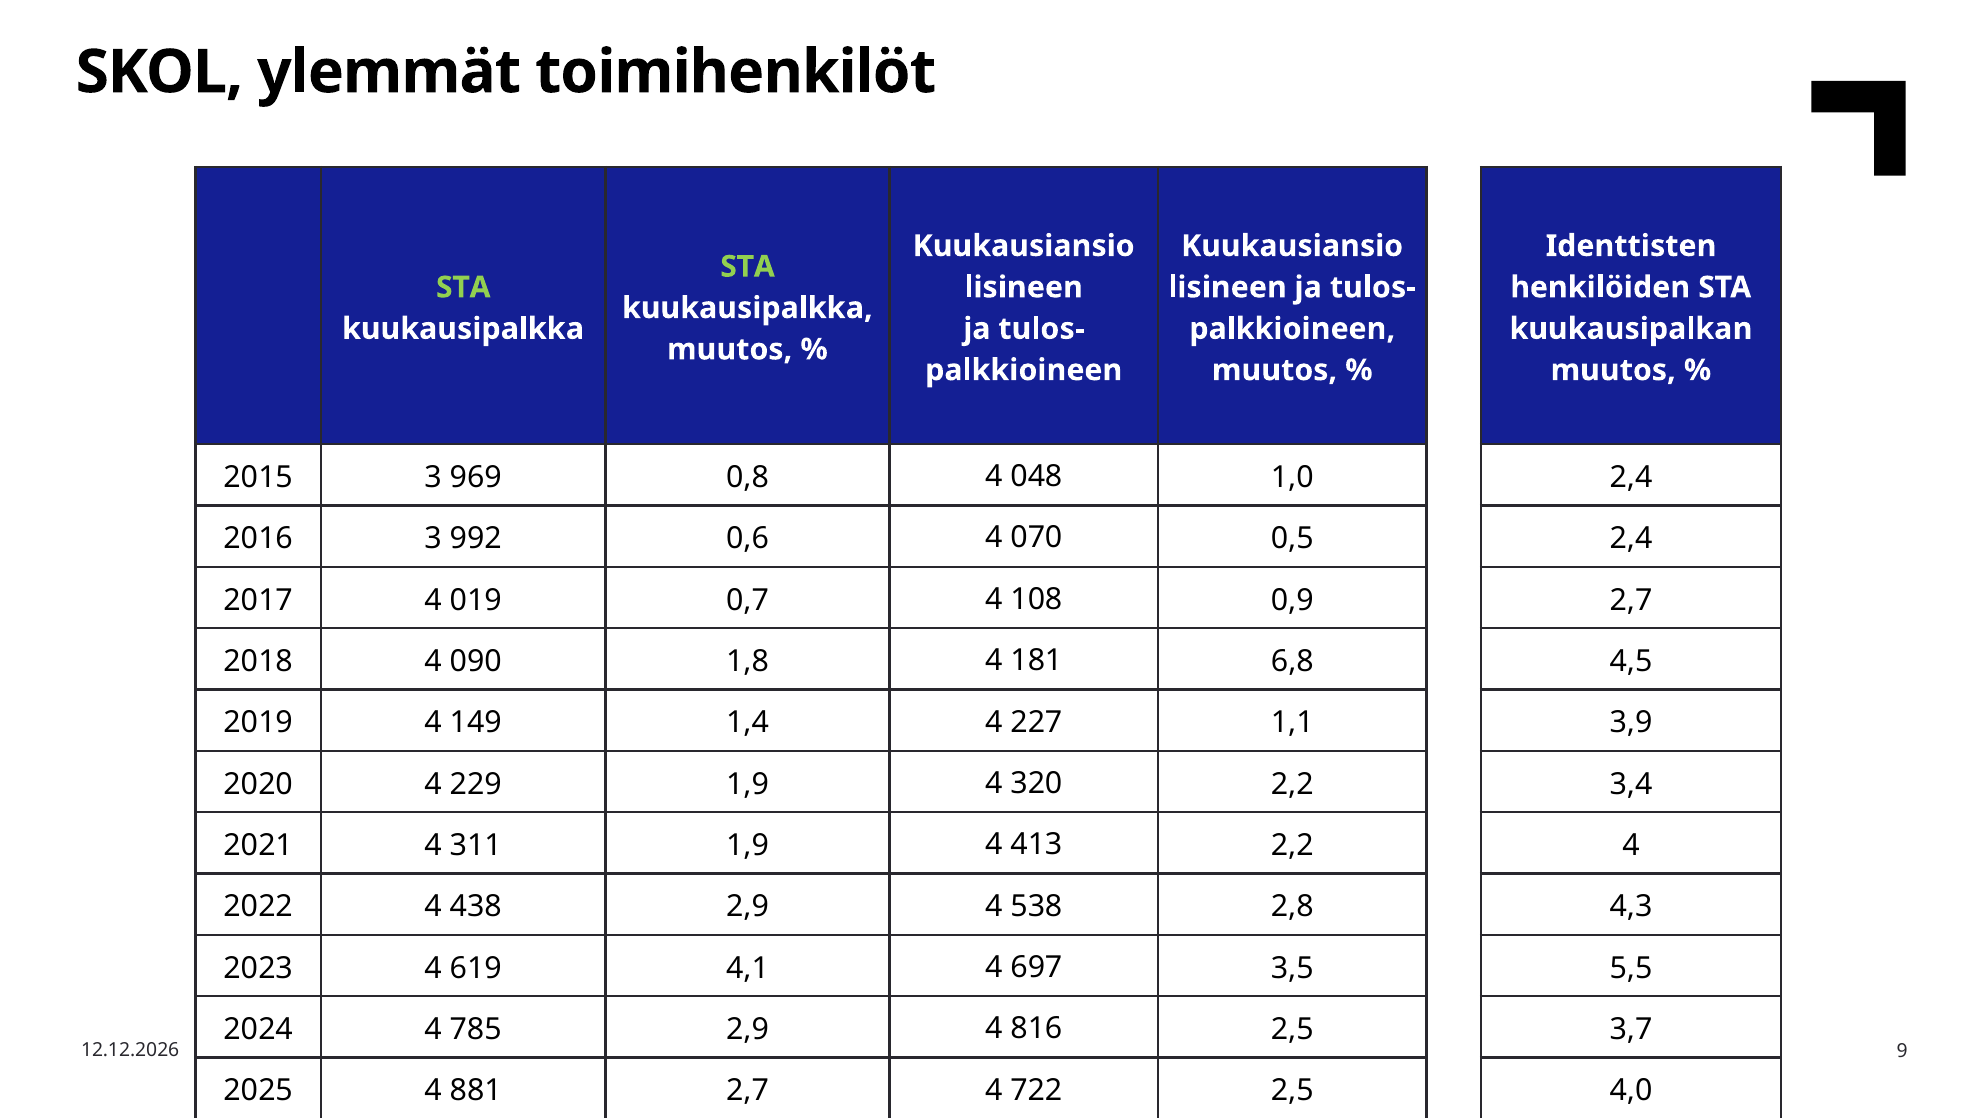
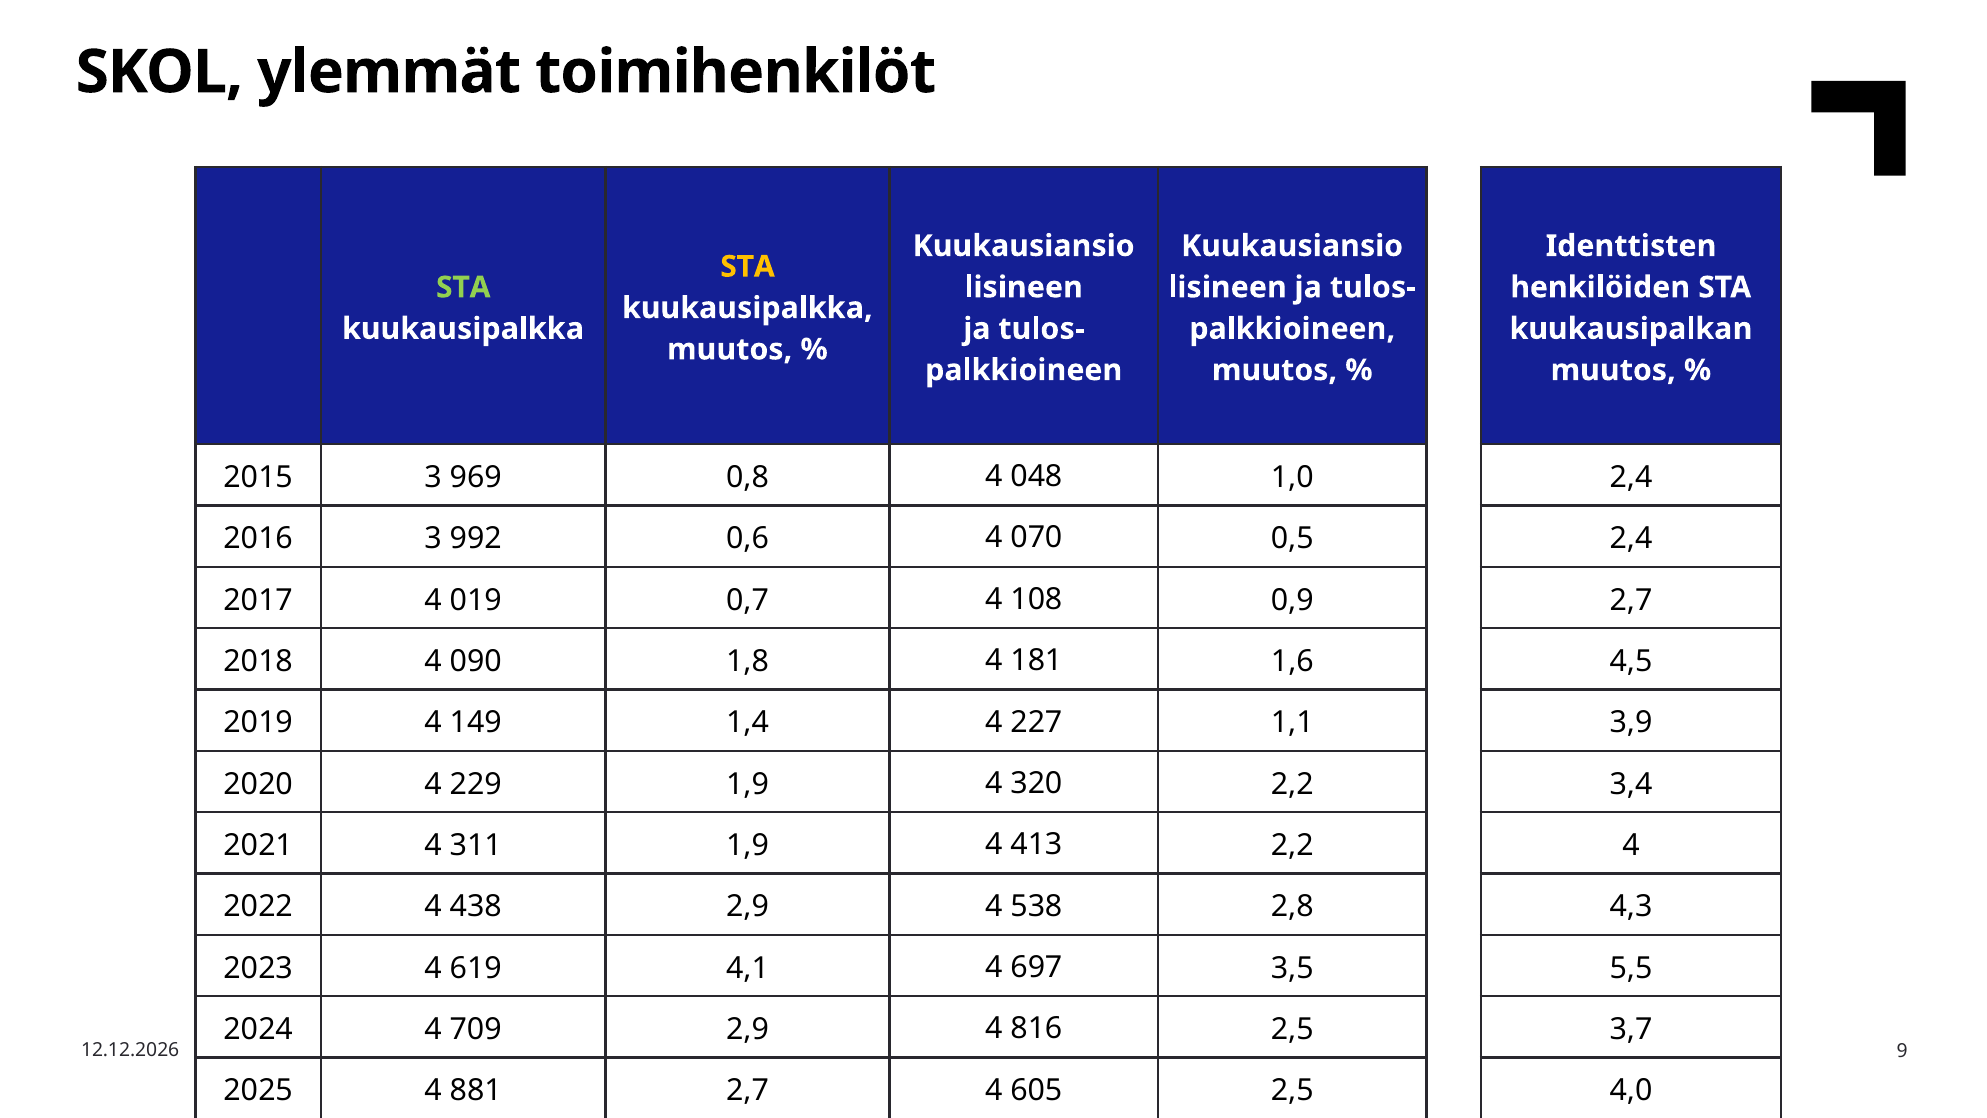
STA at (748, 267) colour: light green -> yellow
6,8: 6,8 -> 1,6
785: 785 -> 709
722: 722 -> 605
